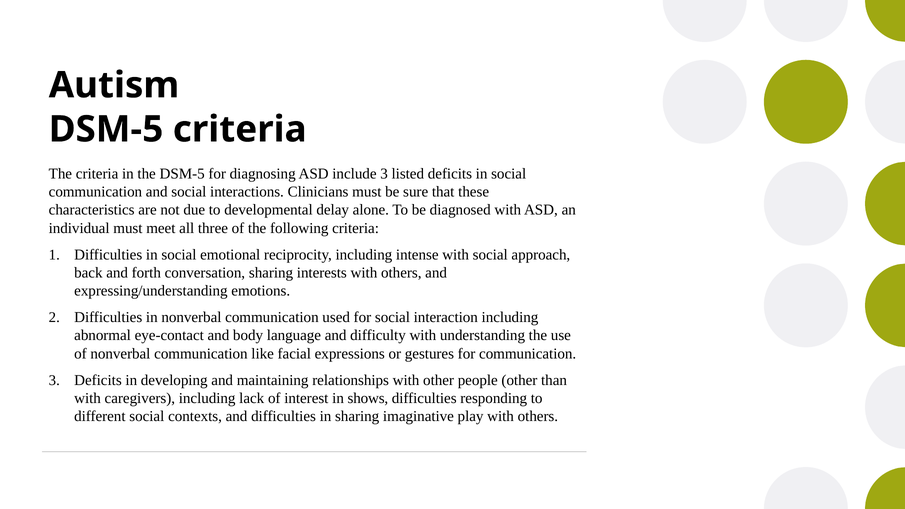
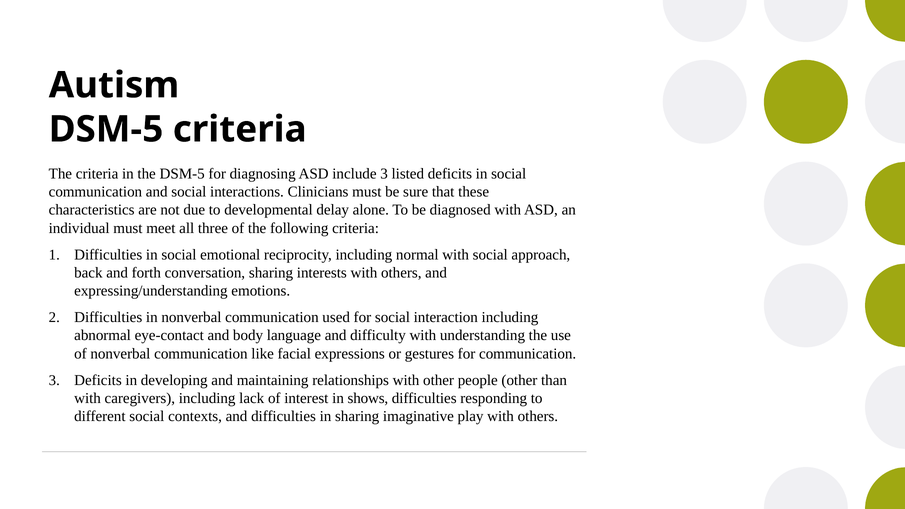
intense: intense -> normal
